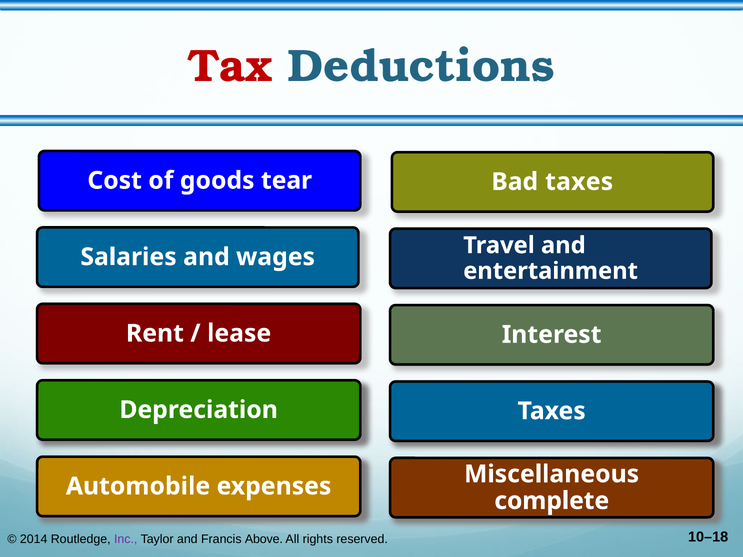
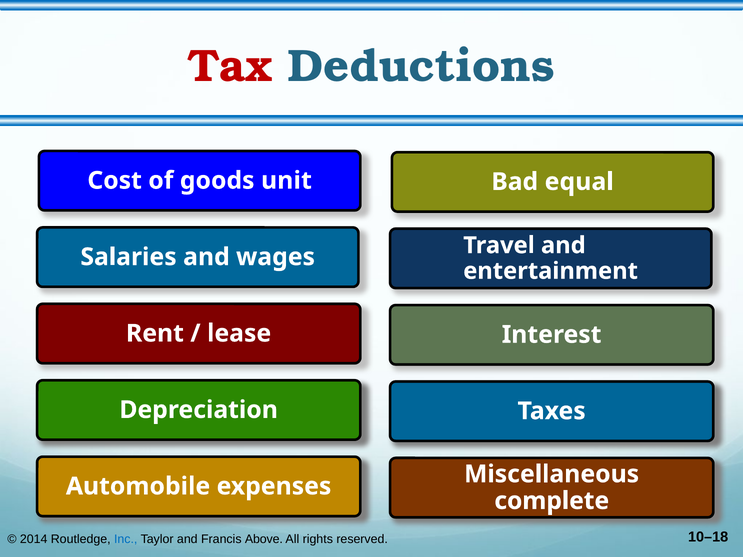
tear: tear -> unit
Bad taxes: taxes -> equal
Inc colour: purple -> blue
